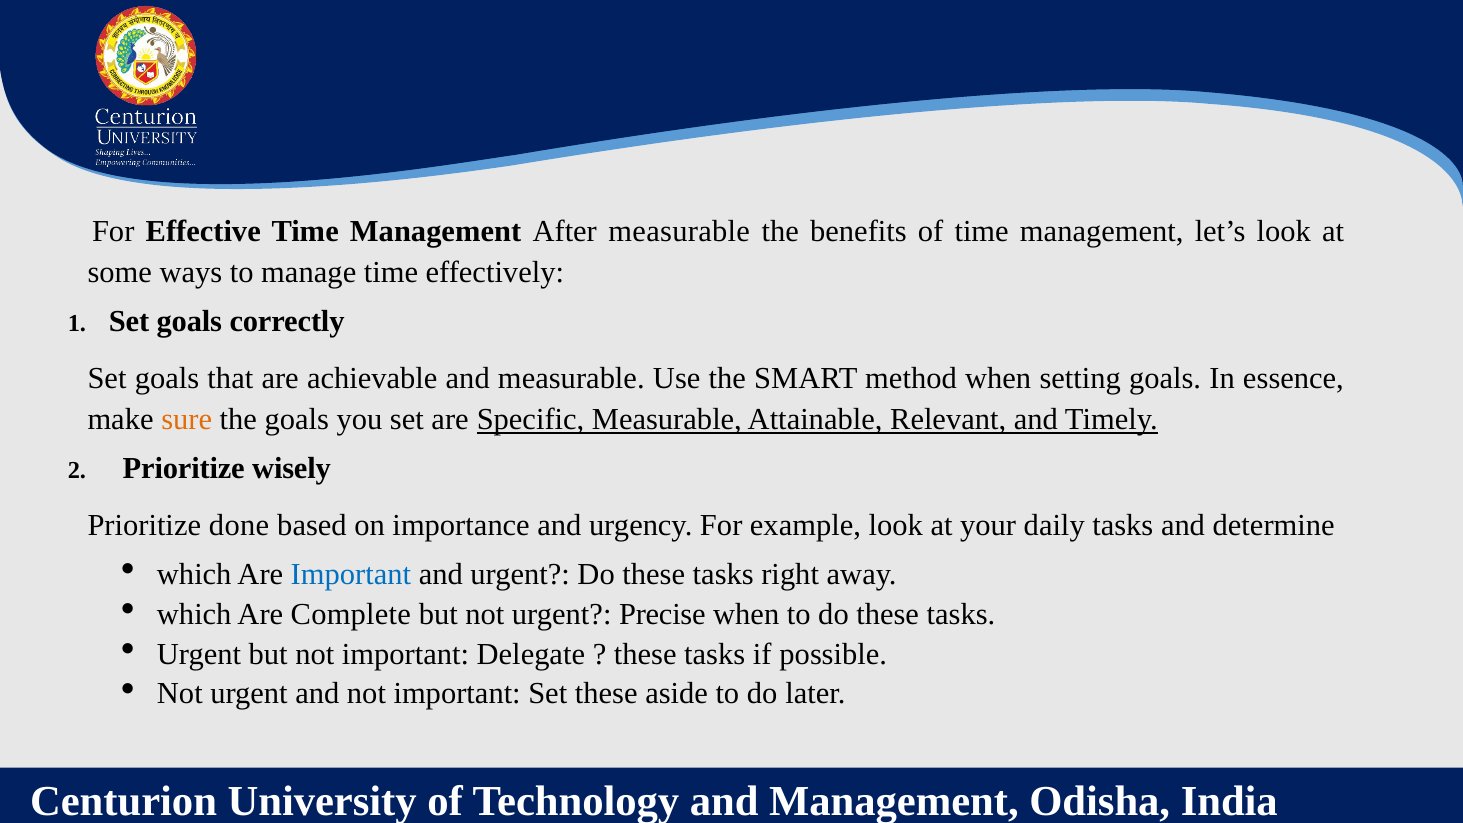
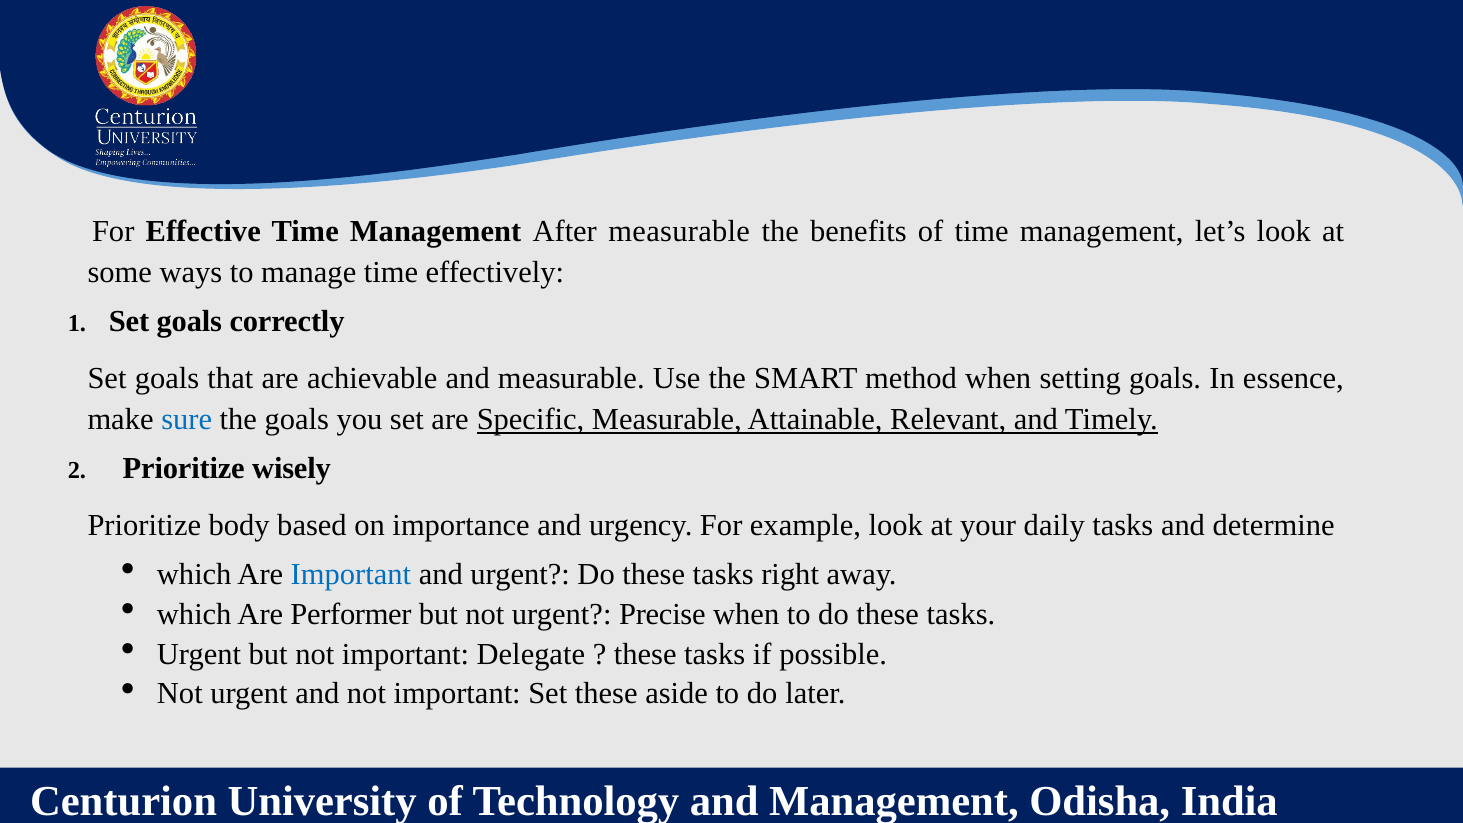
sure colour: orange -> blue
done: done -> body
Complete: Complete -> Performer
